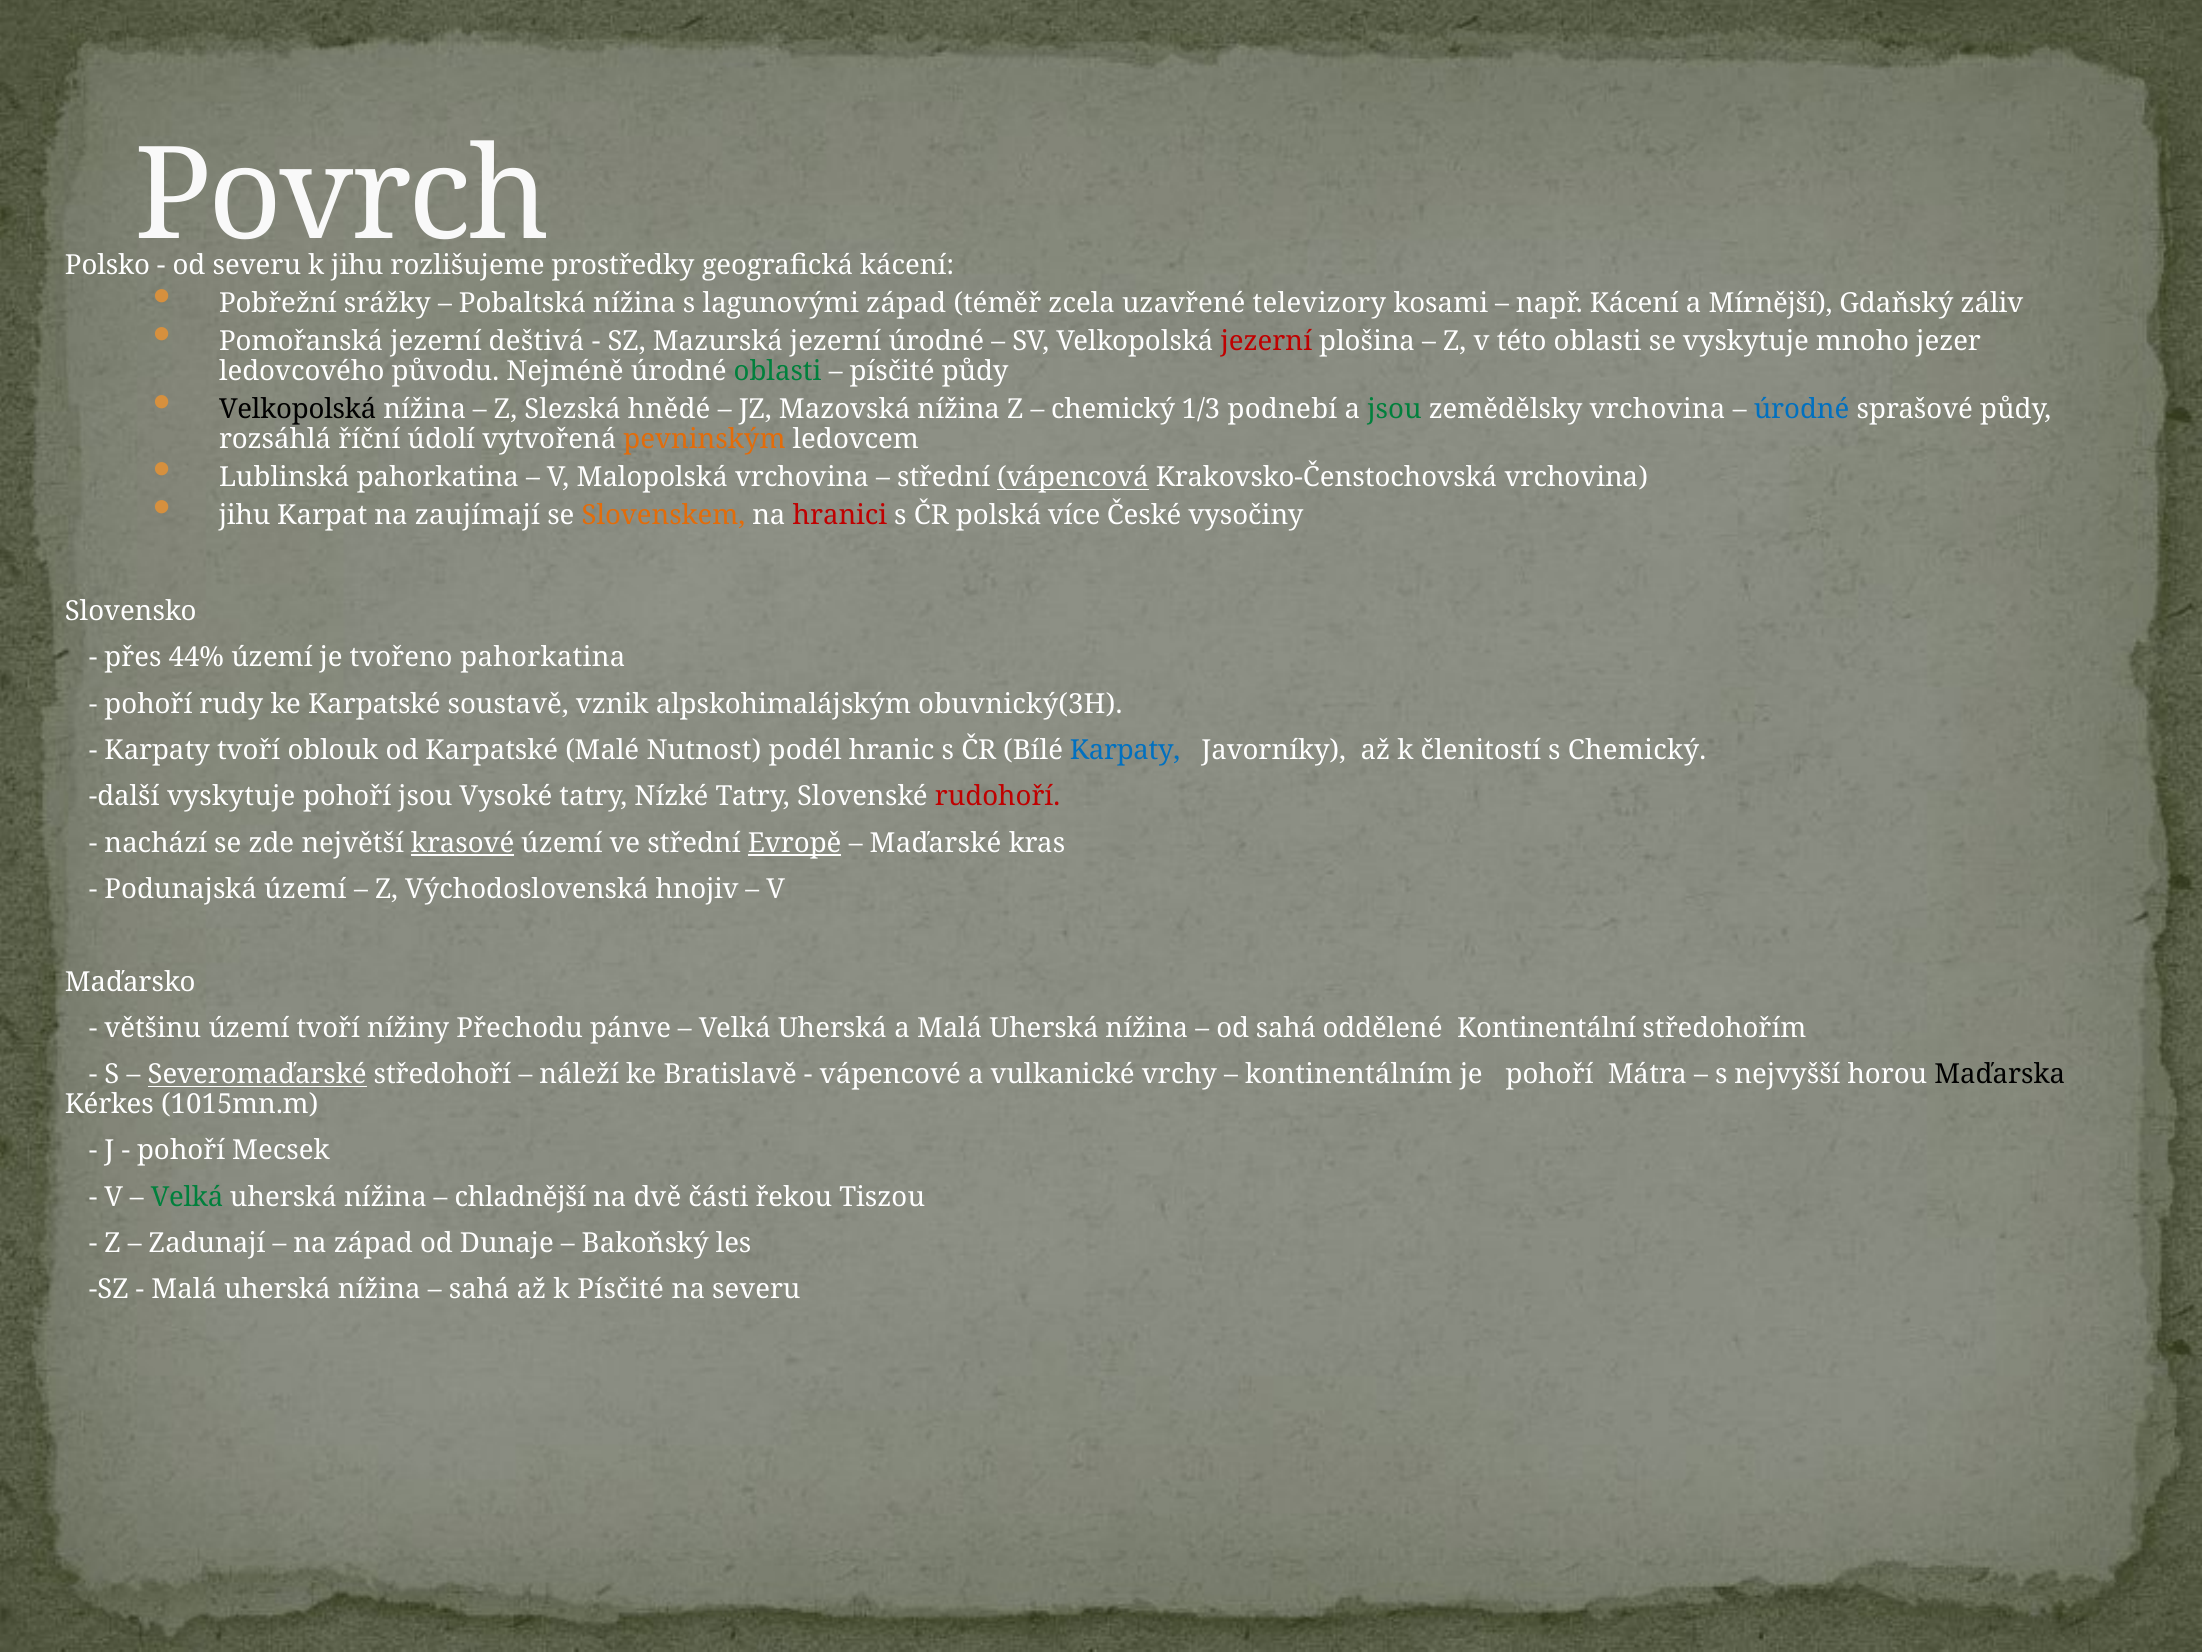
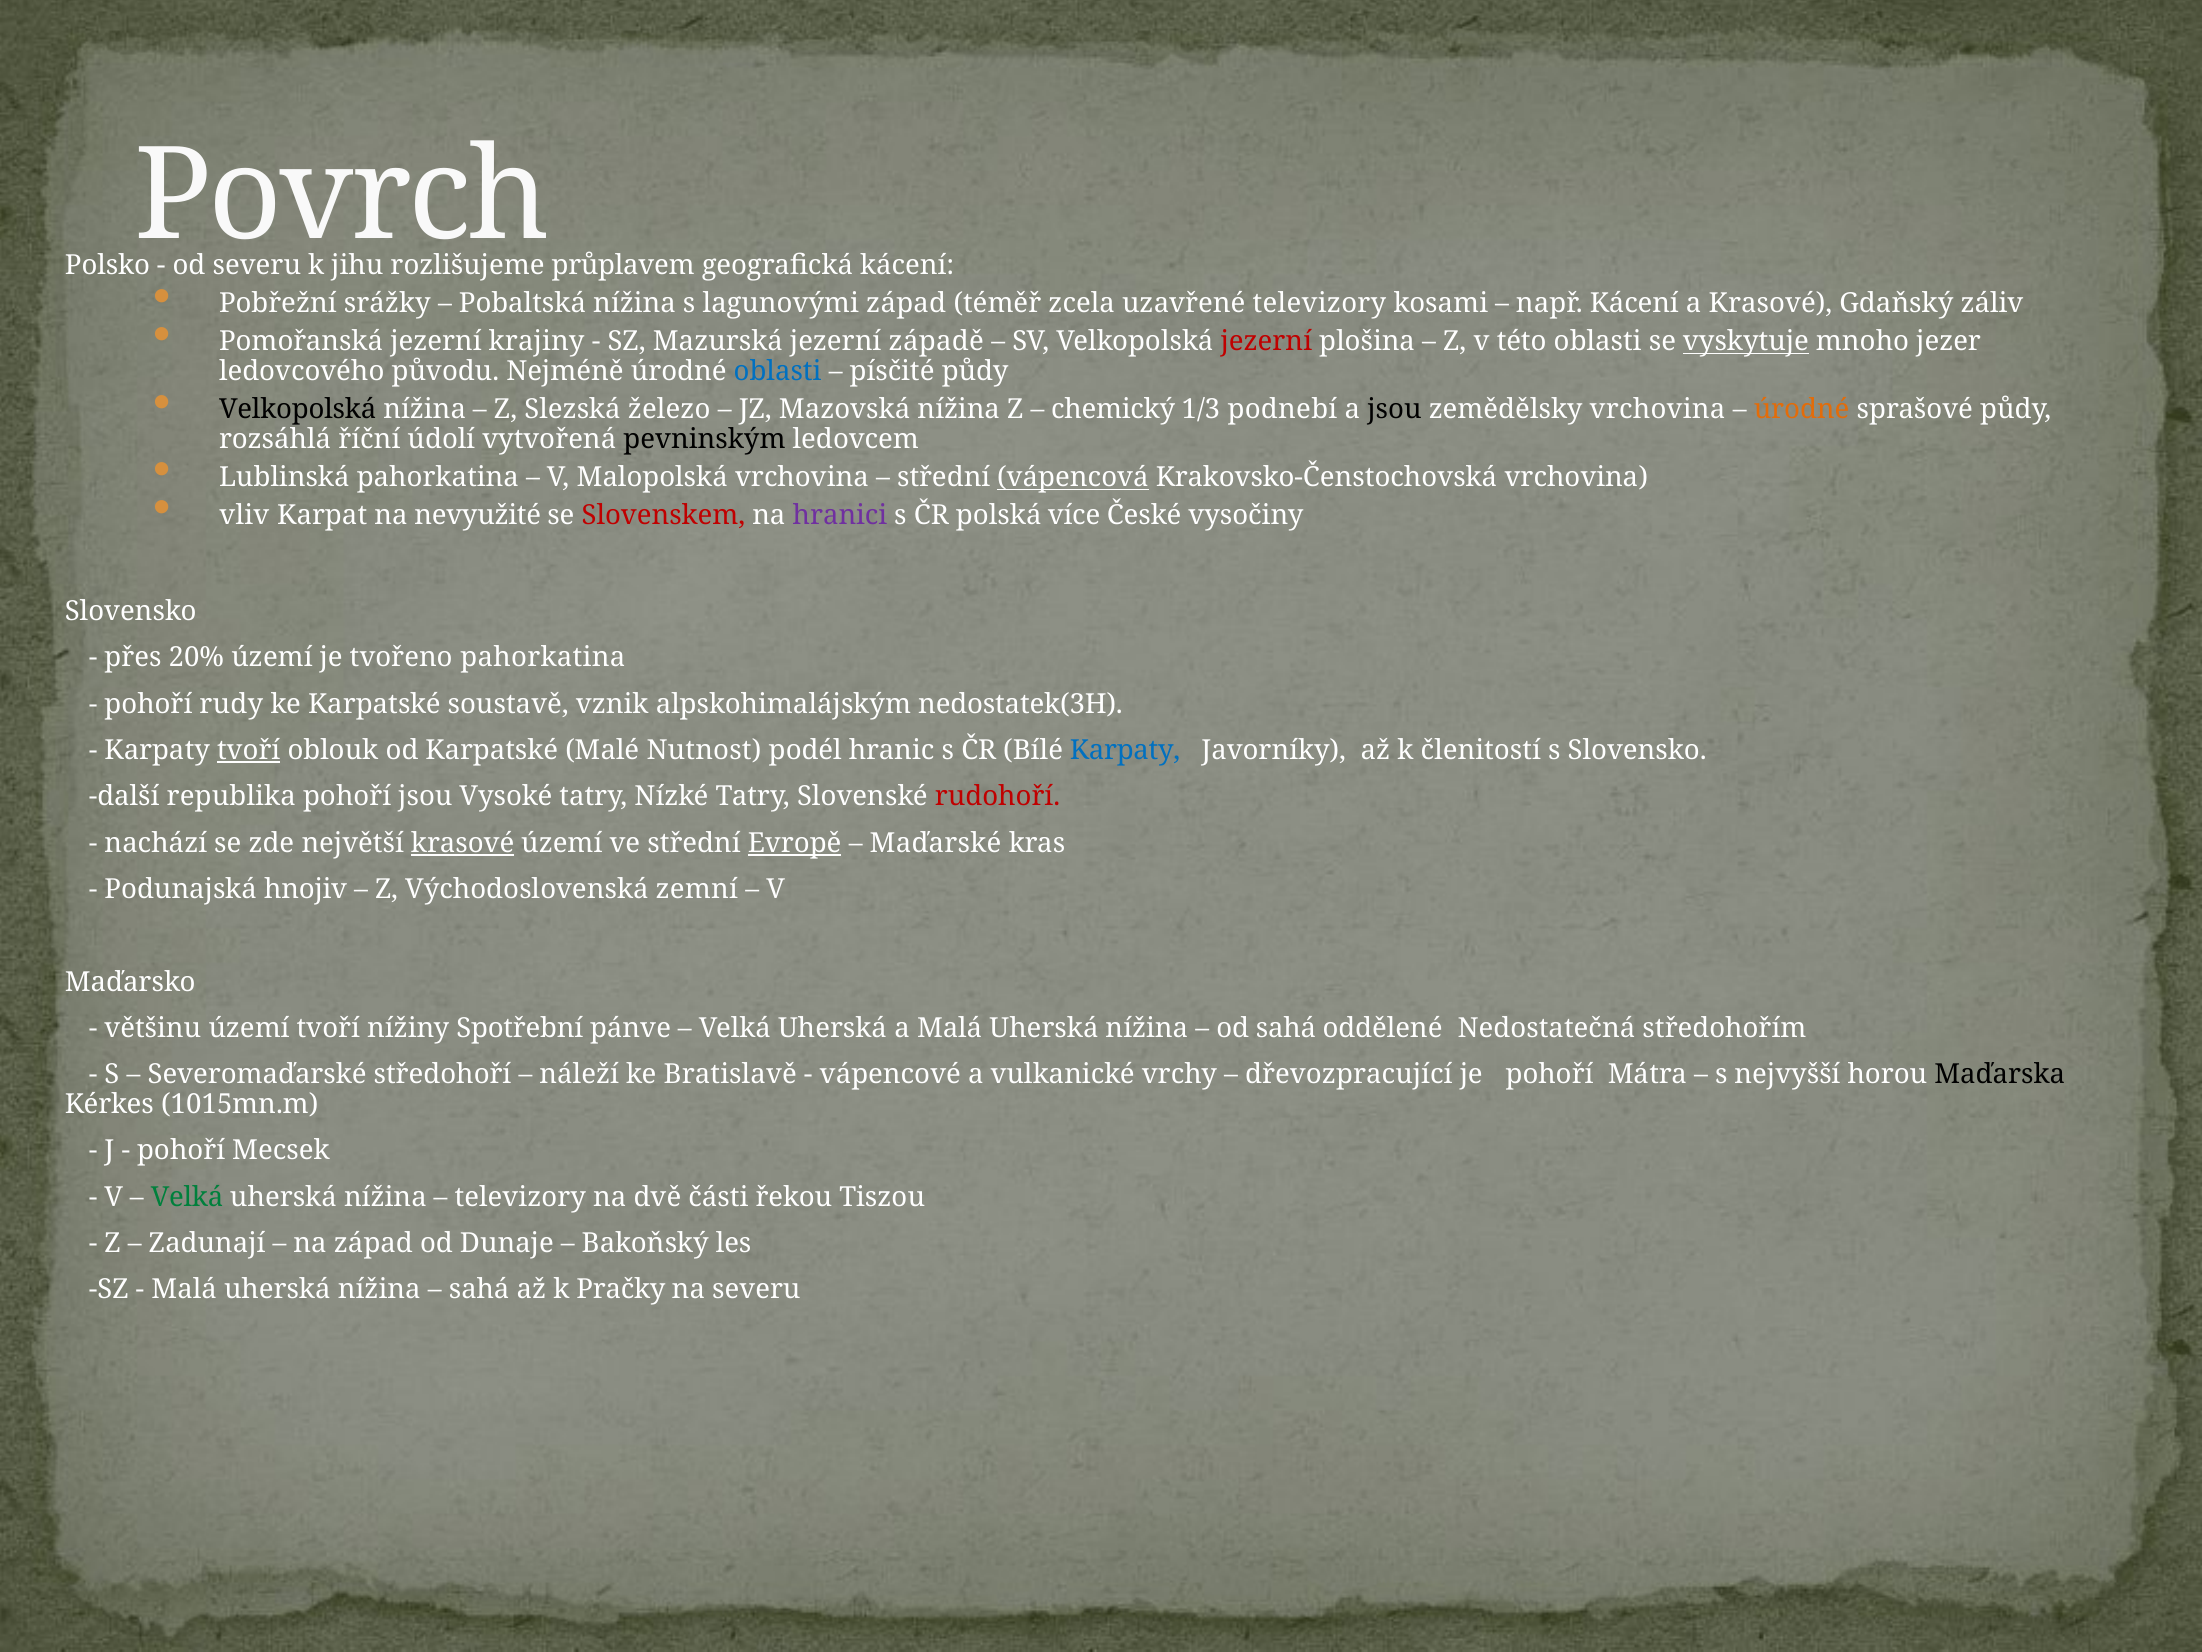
prostředky: prostředky -> průplavem
a Mírnější: Mírnější -> Krasové
deštivá: deštivá -> krajiny
jezerní úrodné: úrodné -> západě
vyskytuje at (1746, 342) underline: none -> present
oblasti at (778, 371) colour: green -> blue
hnědé: hnědé -> železo
jsou at (1395, 409) colour: green -> black
úrodné at (1802, 409) colour: blue -> orange
pevninským colour: orange -> black
jihu at (245, 515): jihu -> vliv
zaujímají: zaujímají -> nevyužité
Slovenskem colour: orange -> red
hranici colour: red -> purple
44%: 44% -> 20%
obuvnický(3H: obuvnický(3H -> nedostatek(3H
tvoří at (249, 750) underline: none -> present
s Chemický: Chemický -> Slovensko
další vyskytuje: vyskytuje -> republika
Podunajská území: území -> hnojiv
hnojiv: hnojiv -> zemní
Přechodu: Přechodu -> Spotřební
Kontinentální: Kontinentální -> Nedostatečná
Severomaďarské underline: present -> none
kontinentálním: kontinentálním -> dřevozpracující
chladnější at (520, 1197): chladnější -> televizory
k Písčité: Písčité -> Pračky
